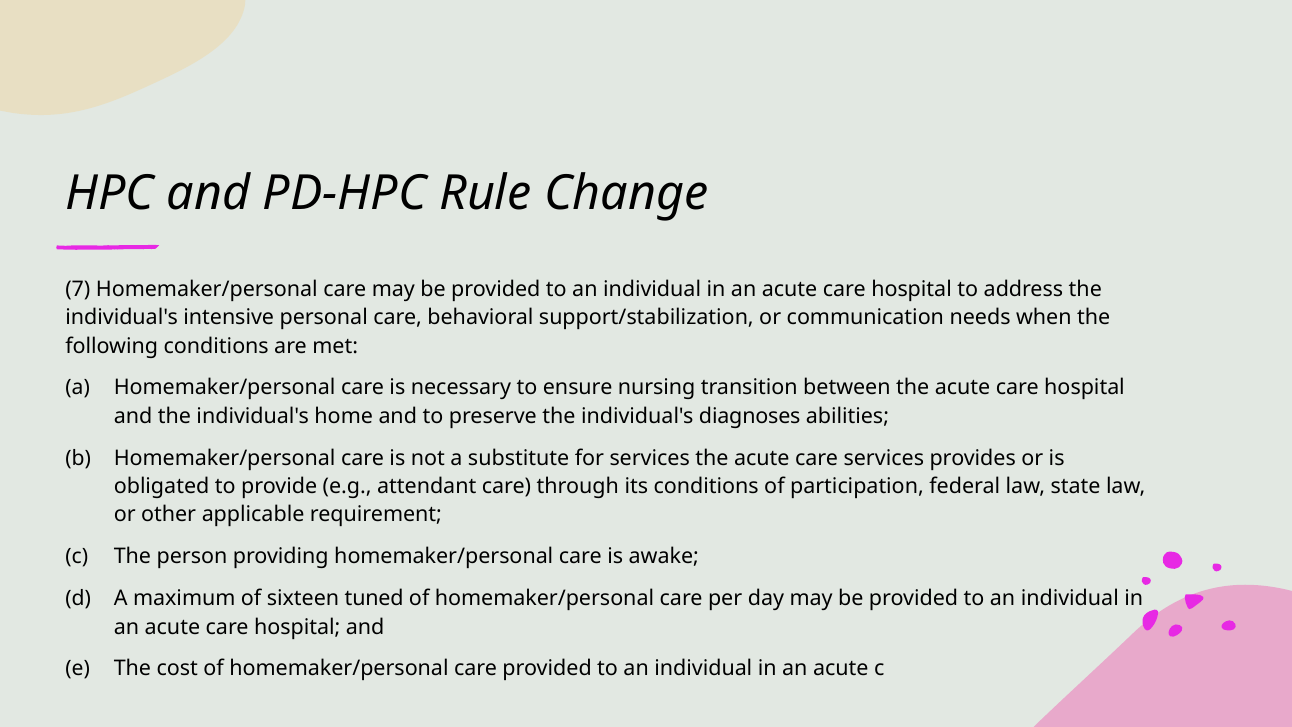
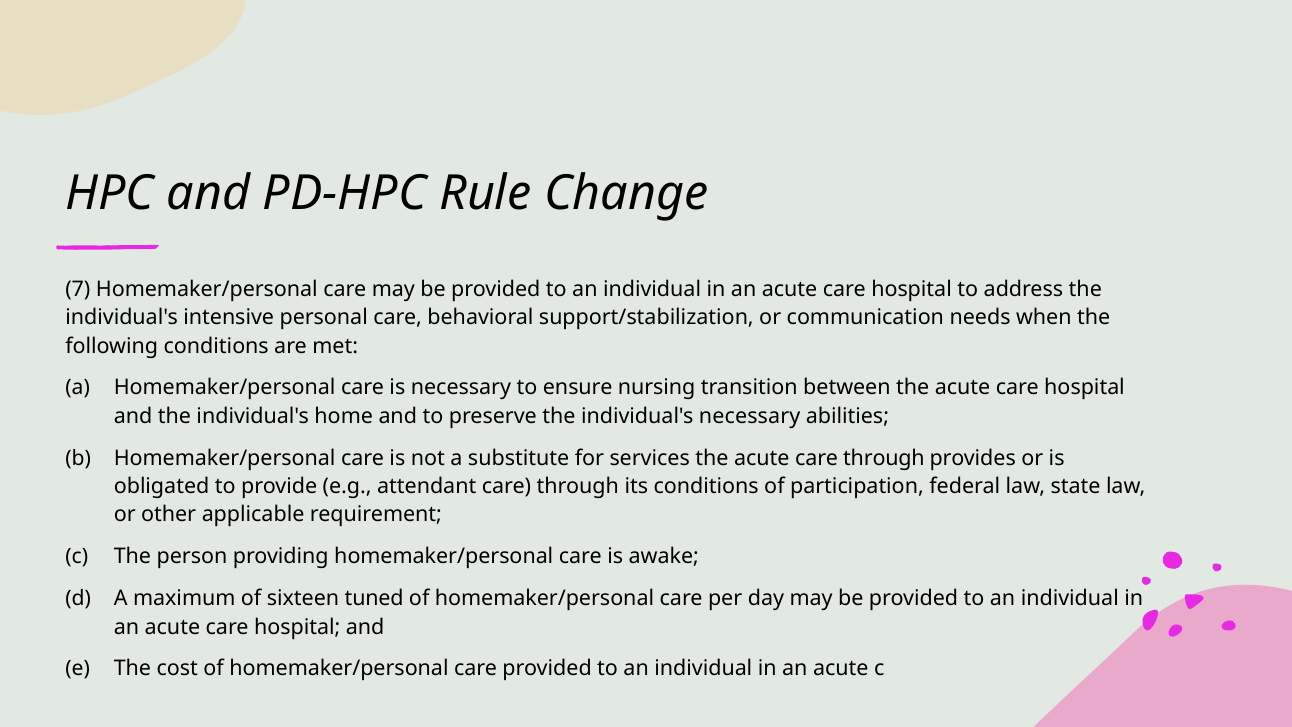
individual's diagnoses: diagnoses -> necessary
acute care services: services -> through
